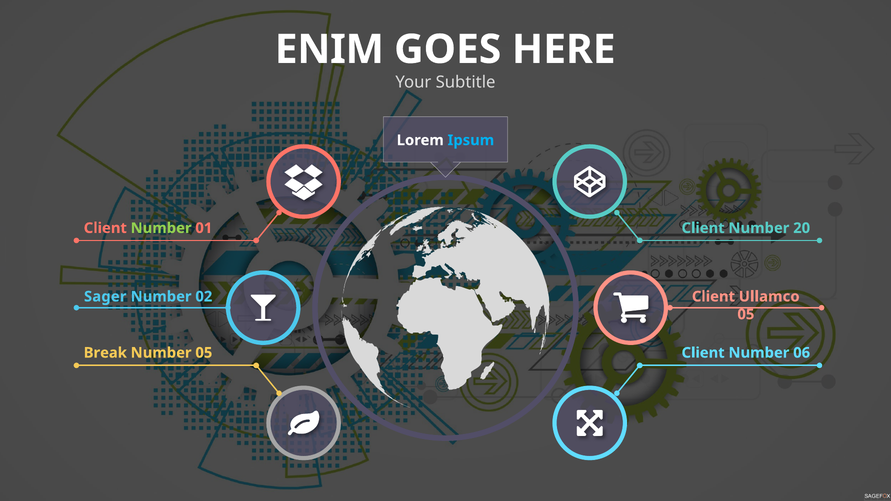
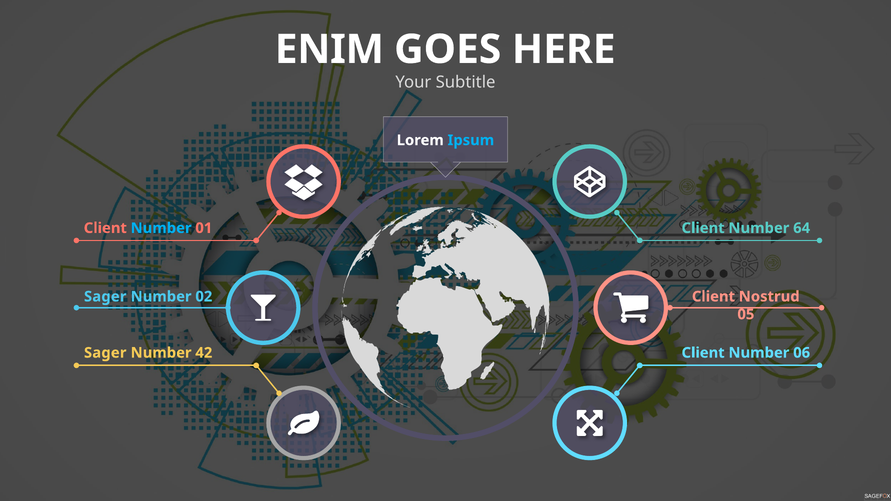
Number at (161, 228) colour: light green -> light blue
20: 20 -> 64
Ullamco: Ullamco -> Nostrud
Break at (105, 353): Break -> Sager
Number 05: 05 -> 42
